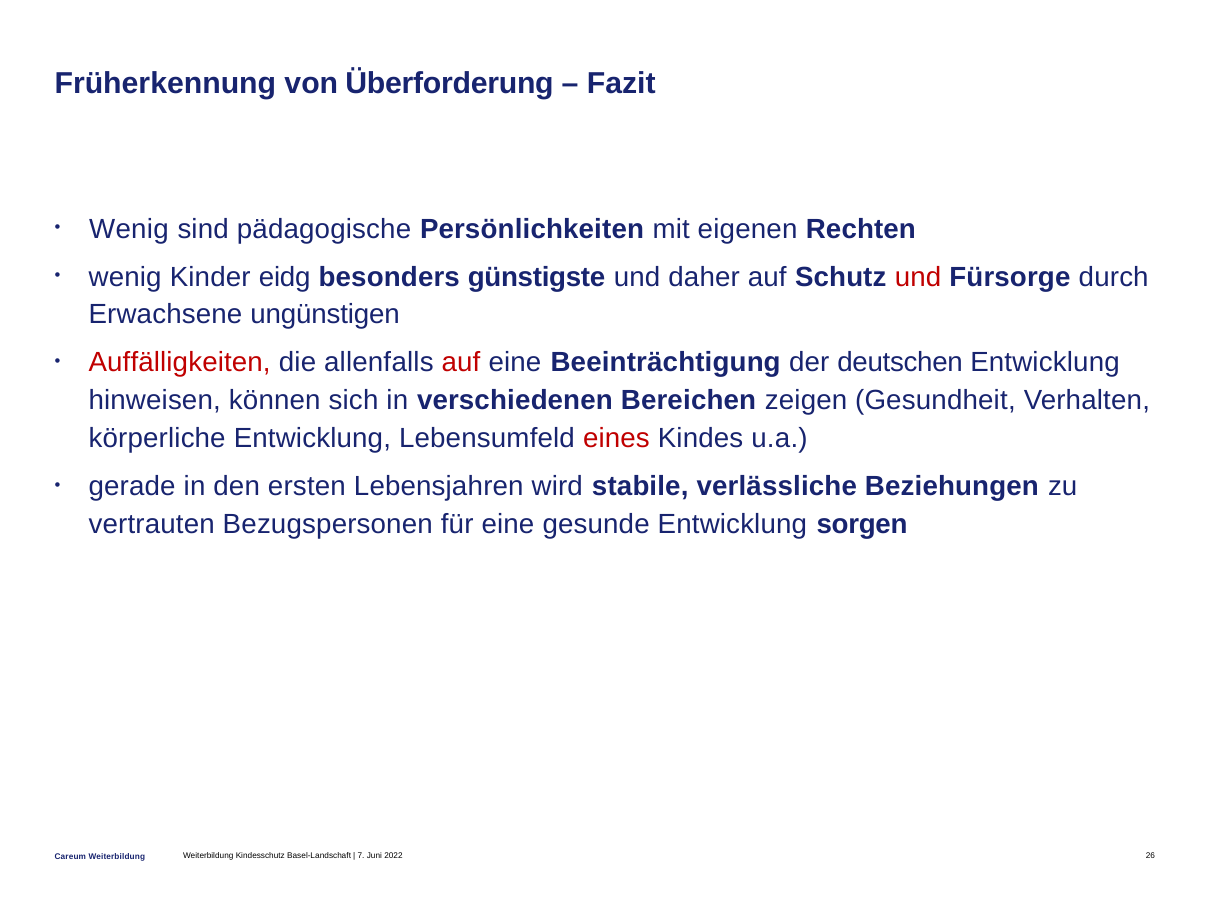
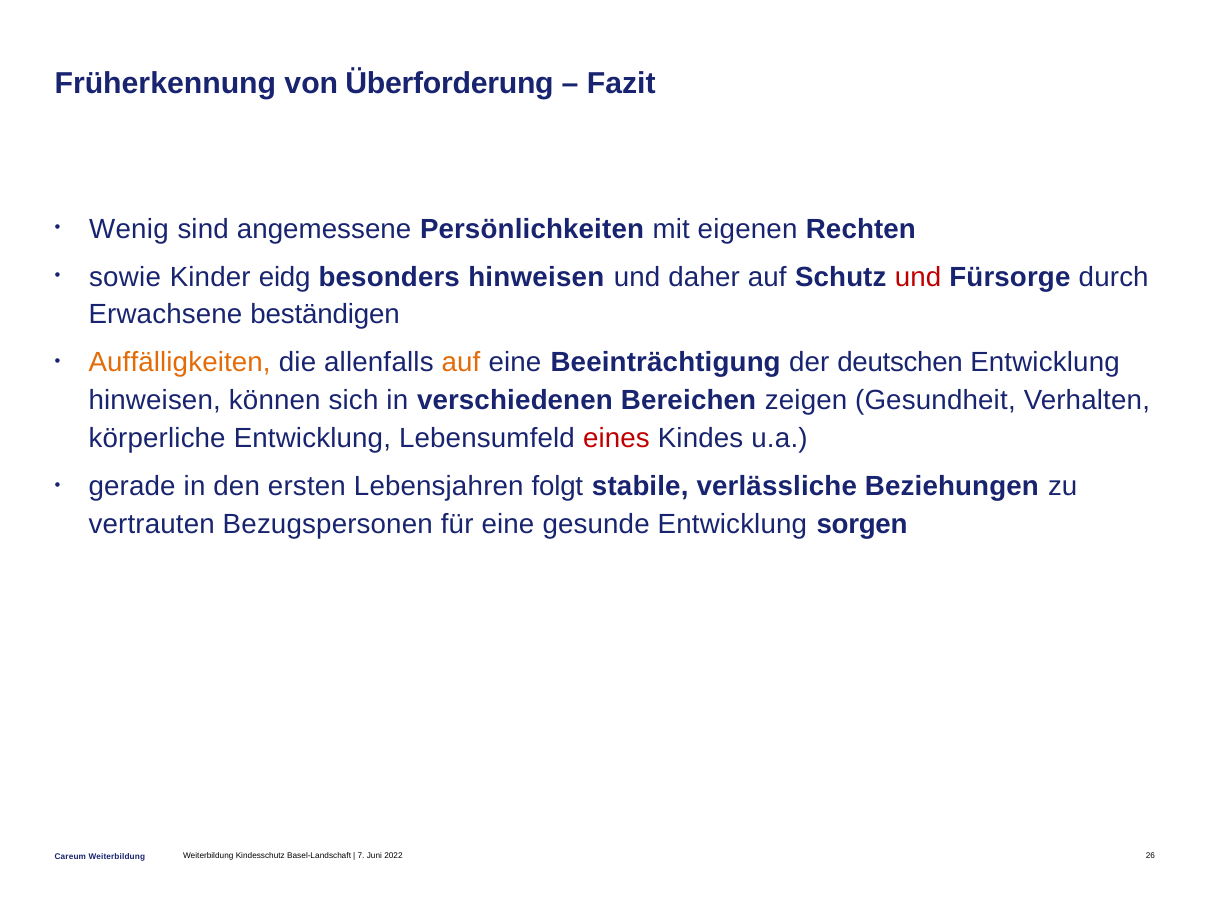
pädagogische: pädagogische -> angemessene
wenig at (125, 277): wenig -> sowie
besonders günstigste: günstigste -> hinweisen
ungünstigen: ungünstigen -> beständigen
Auffälligkeiten colour: red -> orange
auf at (461, 363) colour: red -> orange
wird: wird -> folgt
